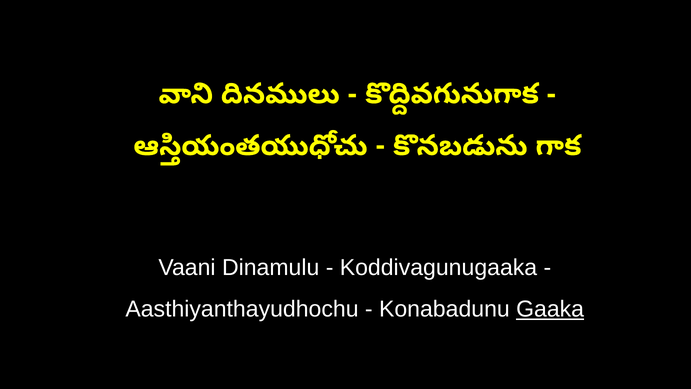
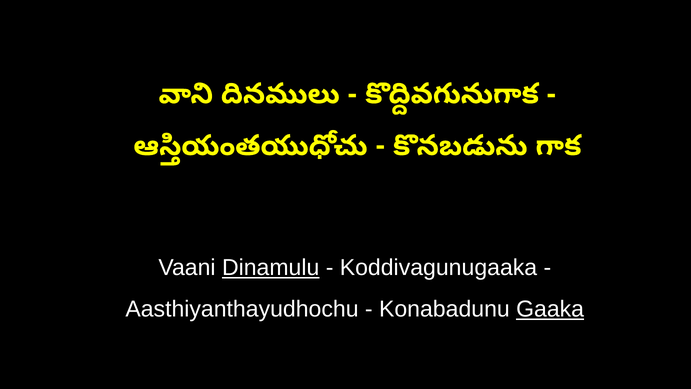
Dinamulu underline: none -> present
